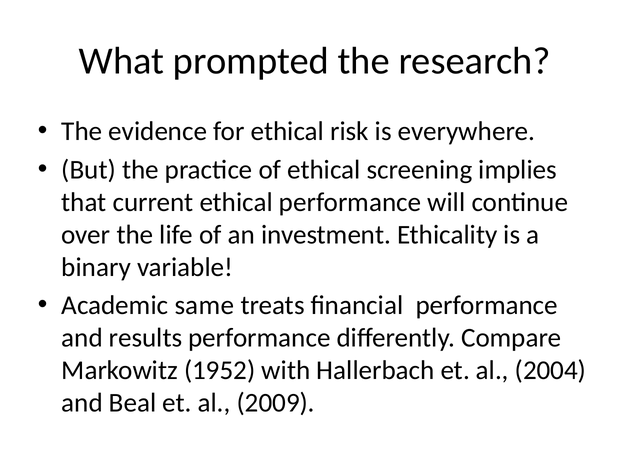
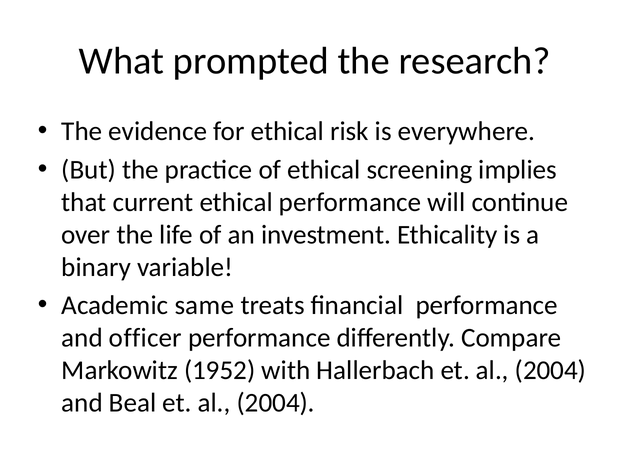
results: results -> officer
Beal et al 2009: 2009 -> 2004
